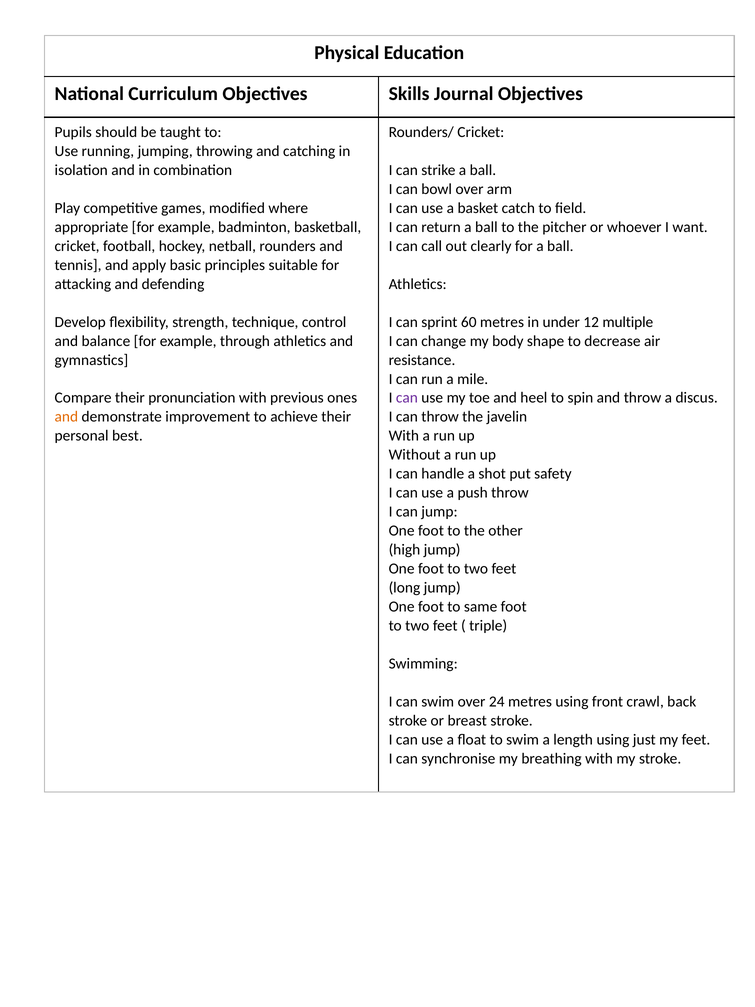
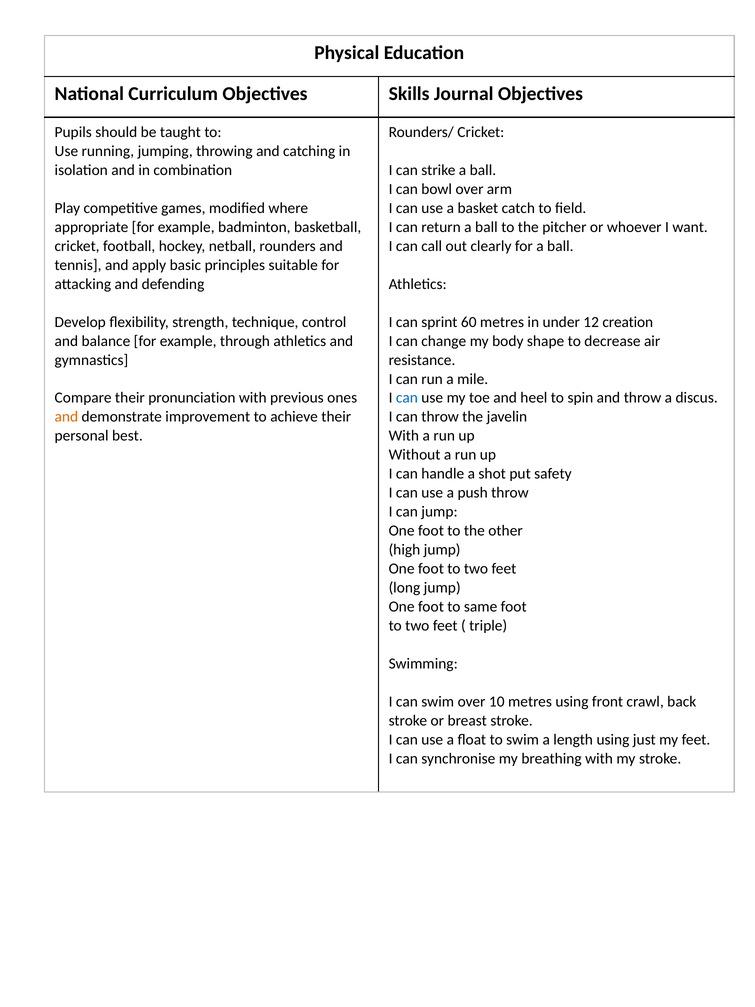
multiple: multiple -> creation
can at (407, 398) colour: purple -> blue
24: 24 -> 10
